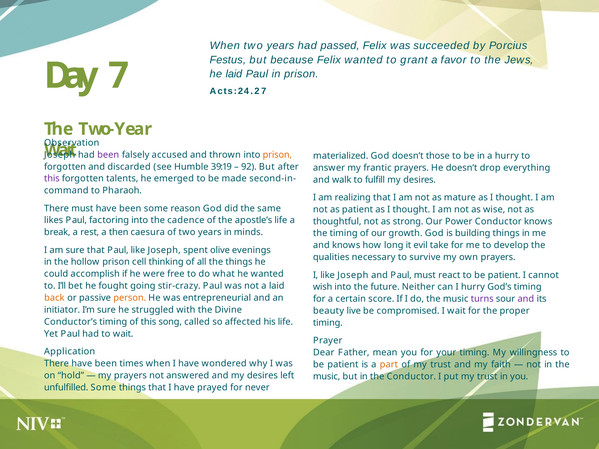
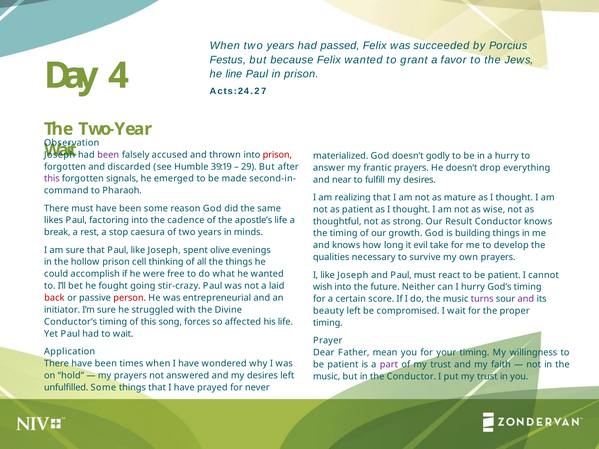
he laid: laid -> line
7: 7 -> 4
prison at (277, 155) colour: orange -> red
those: those -> godly
92: 92 -> 29
talents: talents -> signals
walk: walk -> near
Power: Power -> Result
then: then -> stop
back colour: orange -> red
person colour: orange -> red
beauty live: live -> left
called: called -> forces
part colour: orange -> purple
